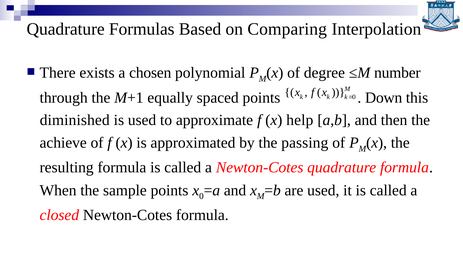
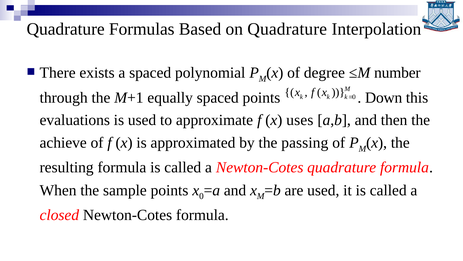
on Comparing: Comparing -> Quadrature
a chosen: chosen -> spaced
diminished: diminished -> evaluations
help: help -> uses
